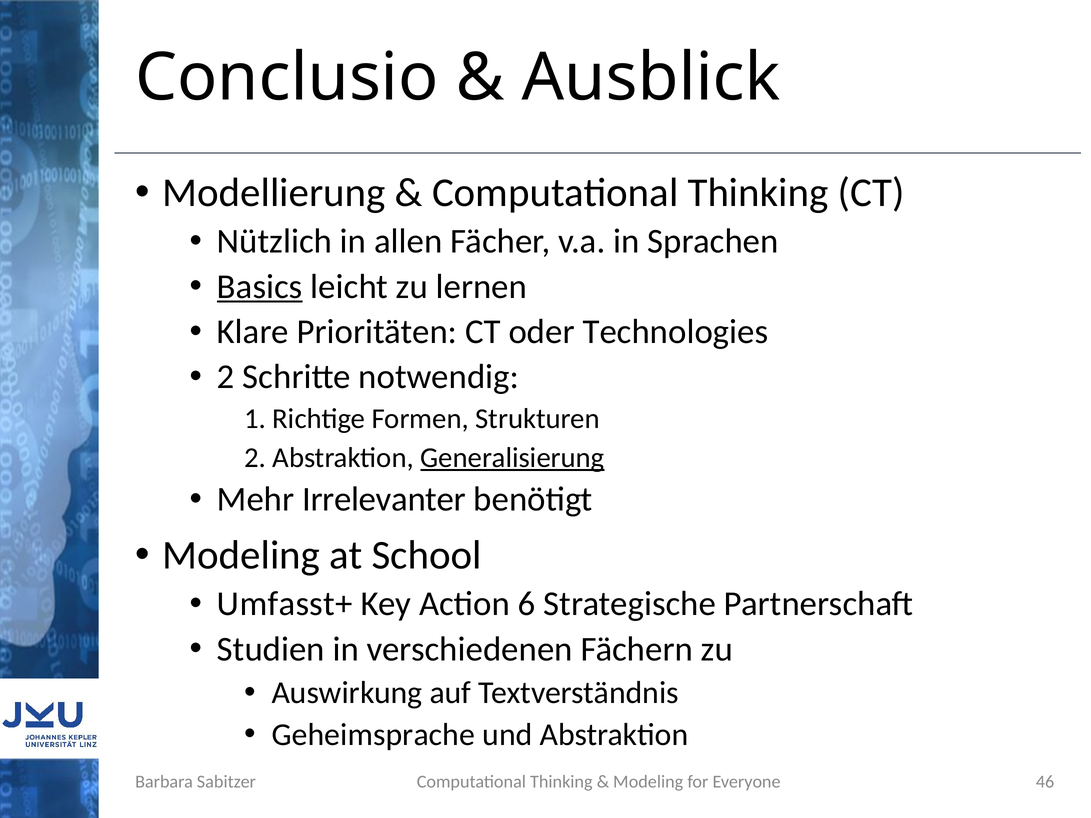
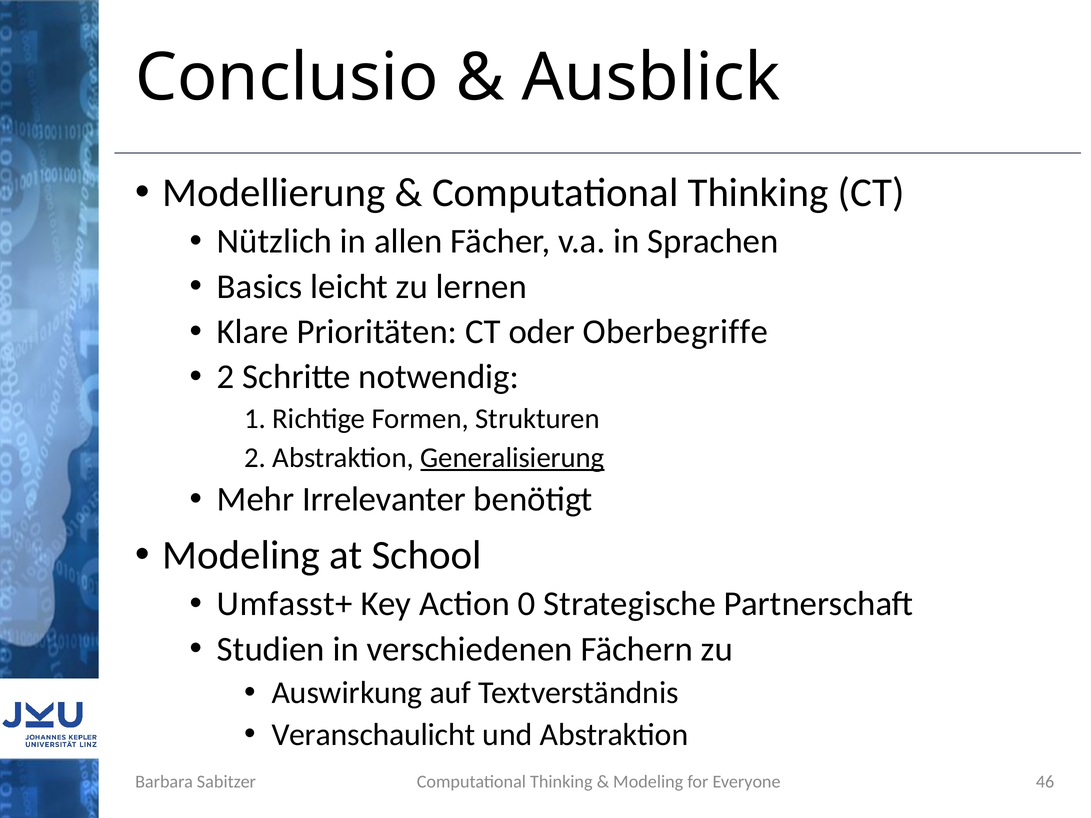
Basics underline: present -> none
Technologies: Technologies -> Oberbegriffe
6: 6 -> 0
Geheimsprache: Geheimsprache -> Veranschaulicht
